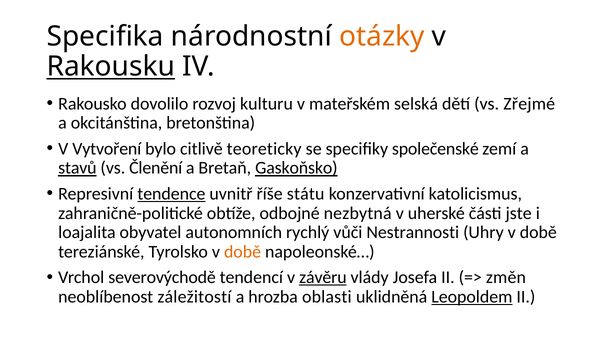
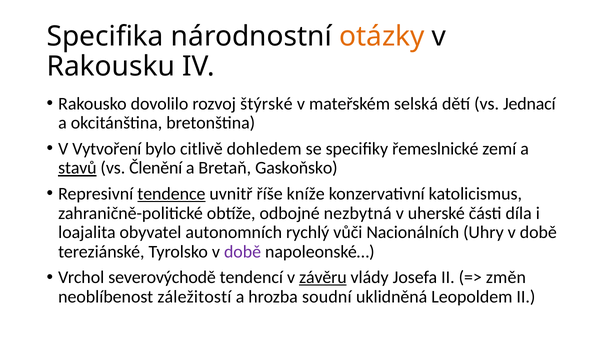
Rakousku underline: present -> none
kulturu: kulturu -> štýrské
Zřejmé: Zřejmé -> Jednací
teoreticky: teoreticky -> dohledem
společenské: společenské -> řemeslnické
Gaskoňsko underline: present -> none
státu: státu -> kníže
jste: jste -> díla
Nestrannosti: Nestrannosti -> Nacionálních
době at (243, 252) colour: orange -> purple
oblasti: oblasti -> soudní
Leopoldem underline: present -> none
